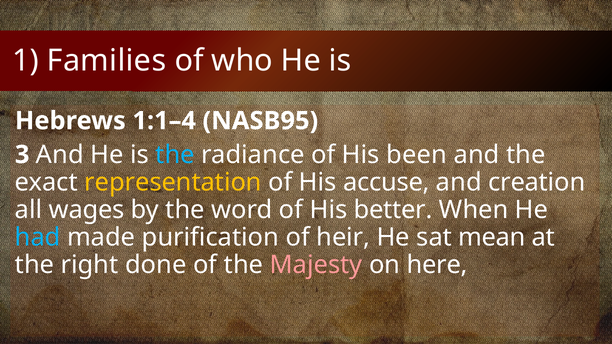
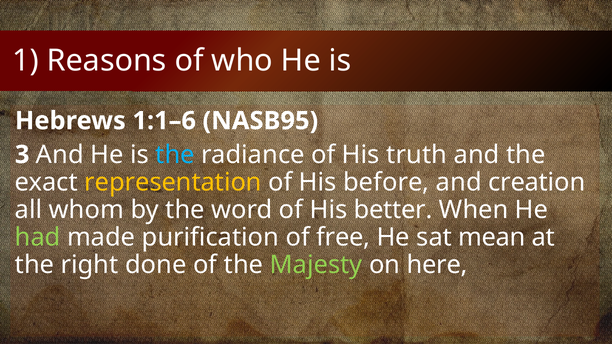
Families: Families -> Reasons
1:1–4: 1:1–4 -> 1:1–6
been: been -> truth
accuse: accuse -> before
wages: wages -> whom
had colour: light blue -> light green
heir: heir -> free
Majesty colour: pink -> light green
